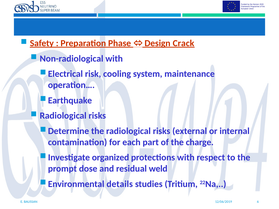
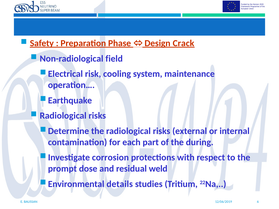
Non-radiological with: with -> field
charge: charge -> during
organized: organized -> corrosion
